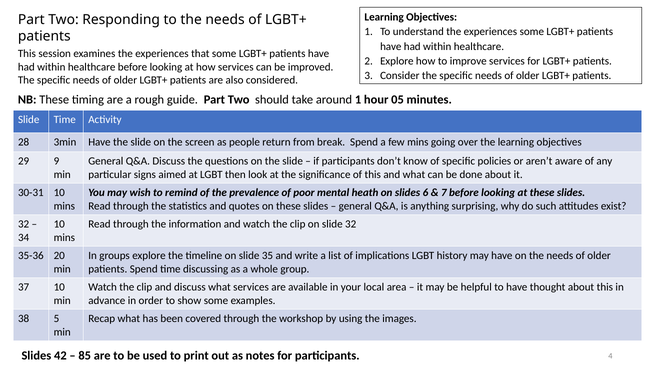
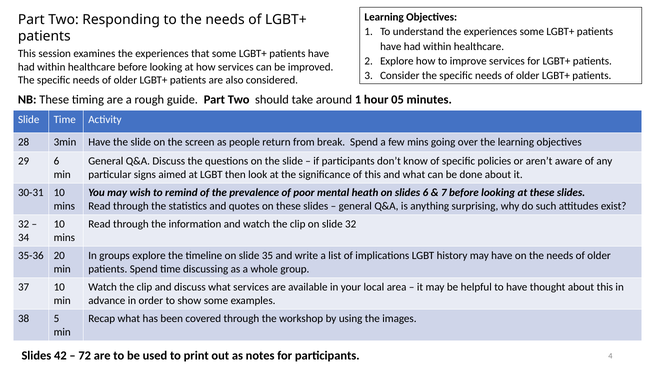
29 9: 9 -> 6
85: 85 -> 72
